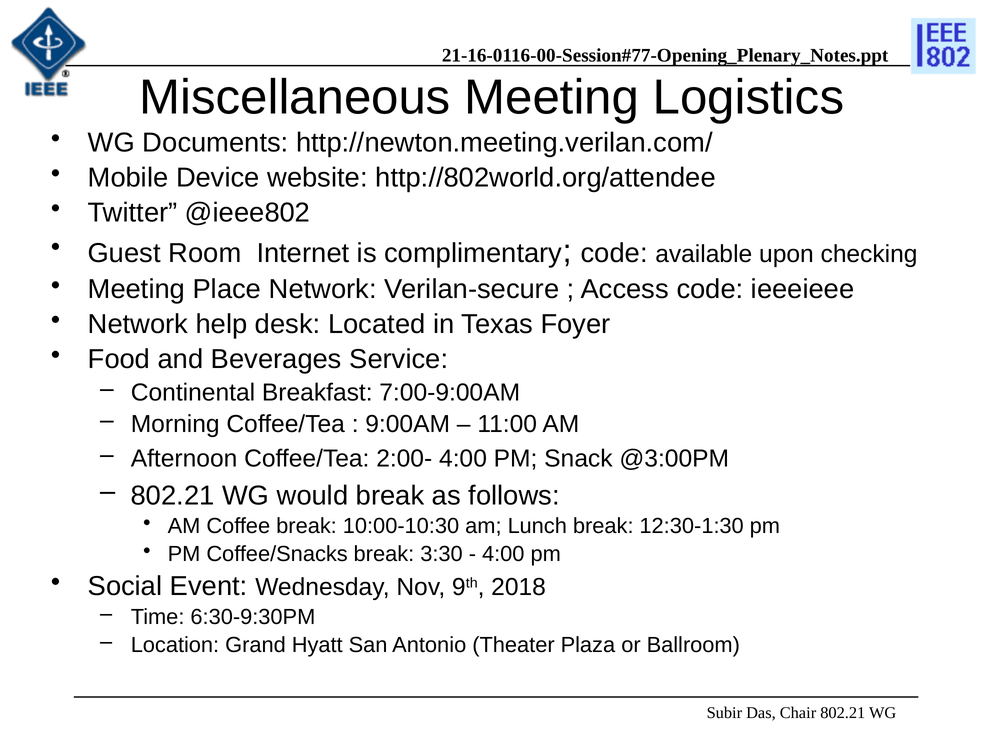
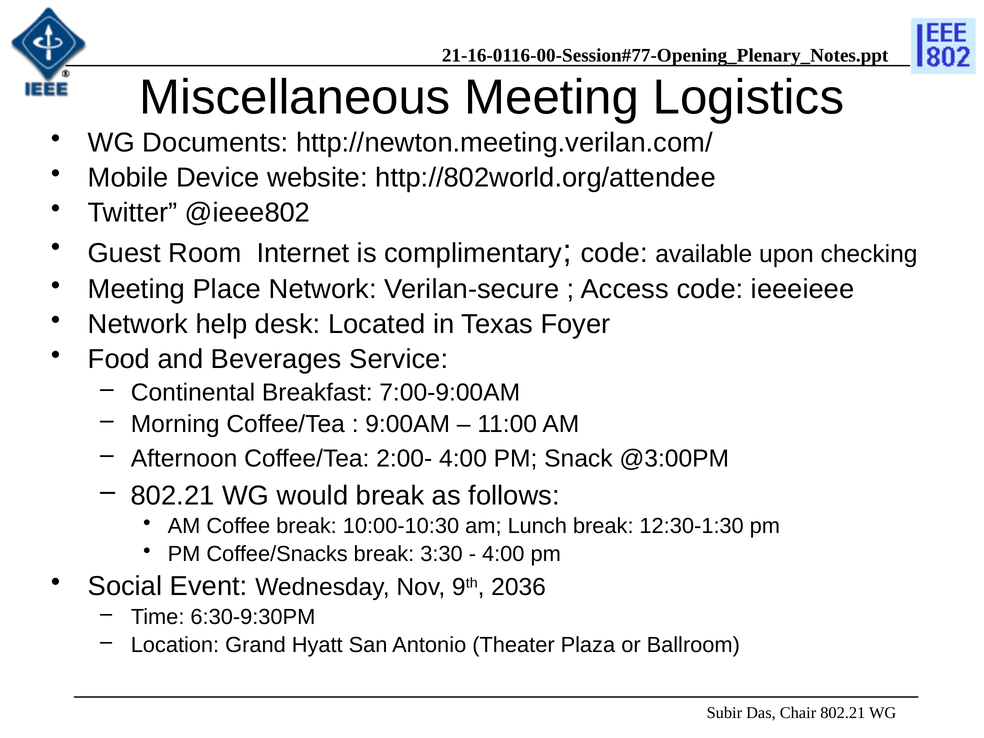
2018: 2018 -> 2036
